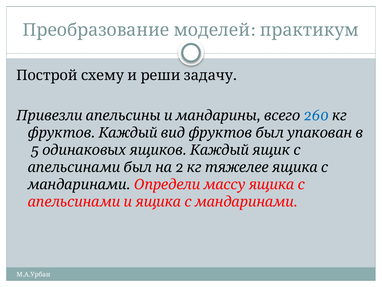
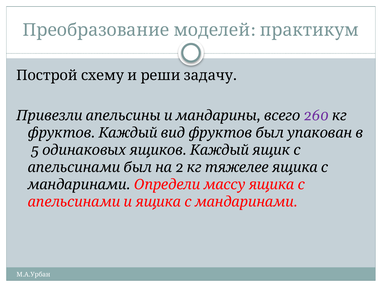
260 colour: blue -> purple
